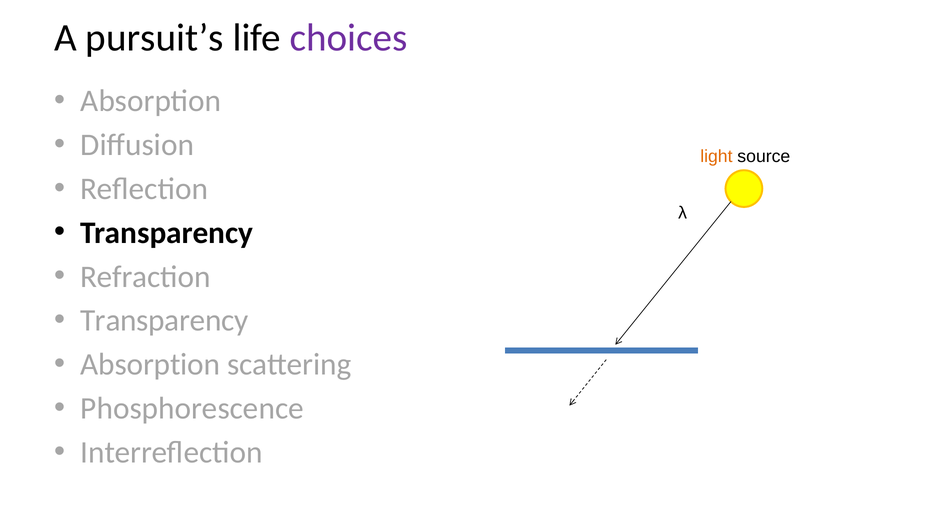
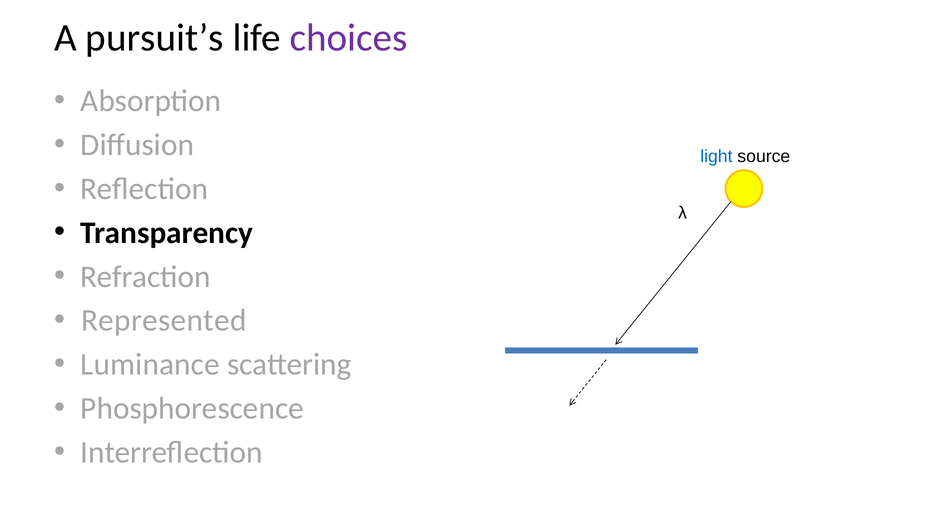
light colour: orange -> blue
Transparency at (164, 320): Transparency -> Represented
Absorption at (150, 364): Absorption -> Luminance
